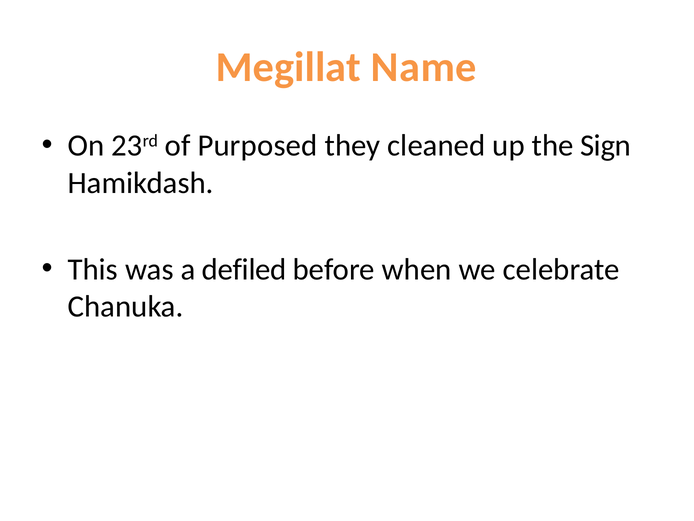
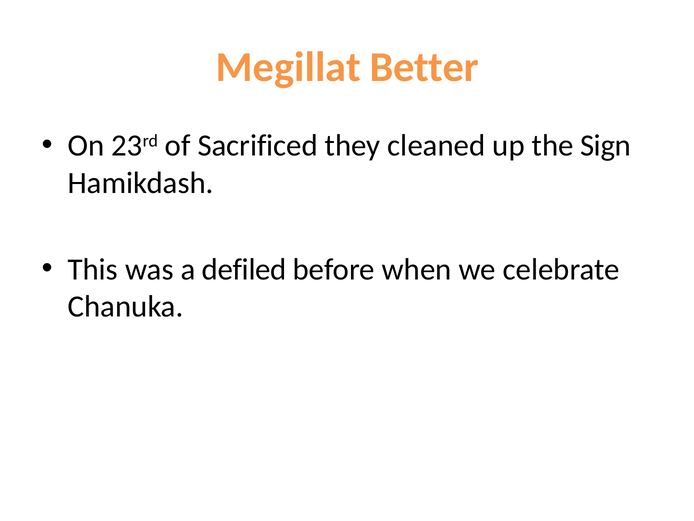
Name: Name -> Better
Purposed: Purposed -> Sacrificed
